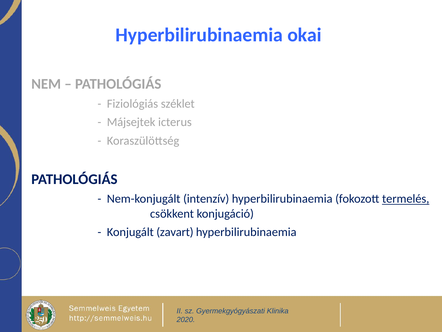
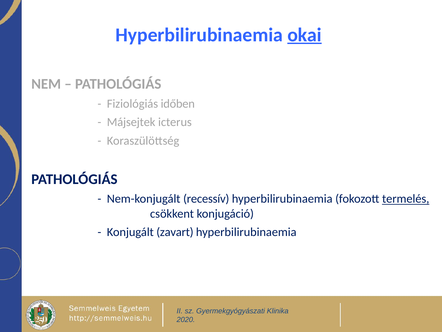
okai underline: none -> present
széklet: széklet -> időben
intenzív: intenzív -> recessív
